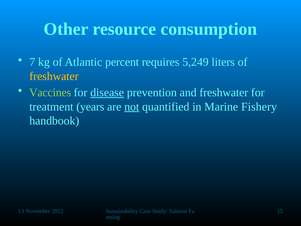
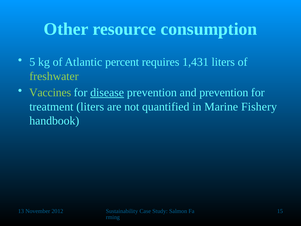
7: 7 -> 5
5,249: 5,249 -> 1,431
freshwater at (54, 76) colour: yellow -> light green
and freshwater: freshwater -> prevention
treatment years: years -> liters
not underline: present -> none
